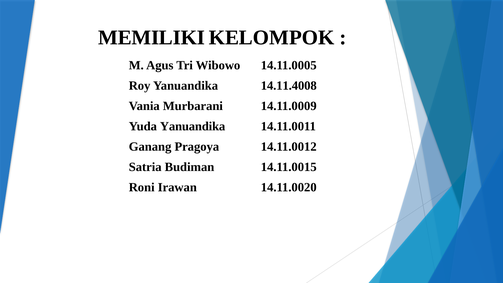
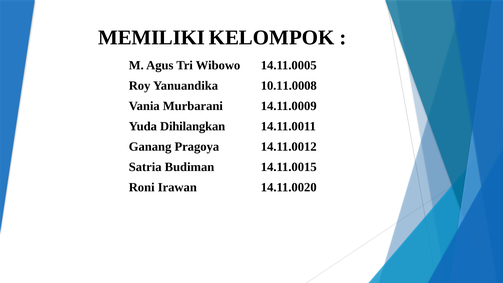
14.11.4008: 14.11.4008 -> 10.11.0008
Yuda Yanuandika: Yanuandika -> Dihilangkan
